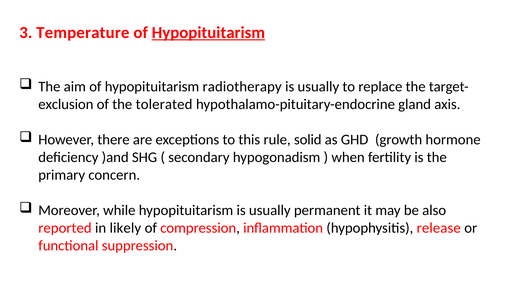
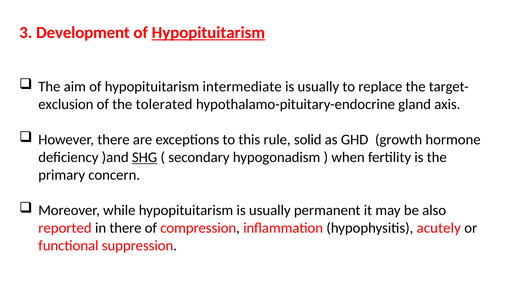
Temperature: Temperature -> Development
radiotherapy: radiotherapy -> intermediate
SHG underline: none -> present
in likely: likely -> there
release: release -> acutely
